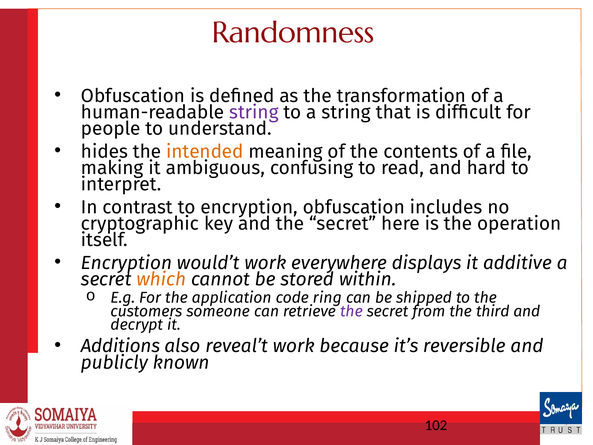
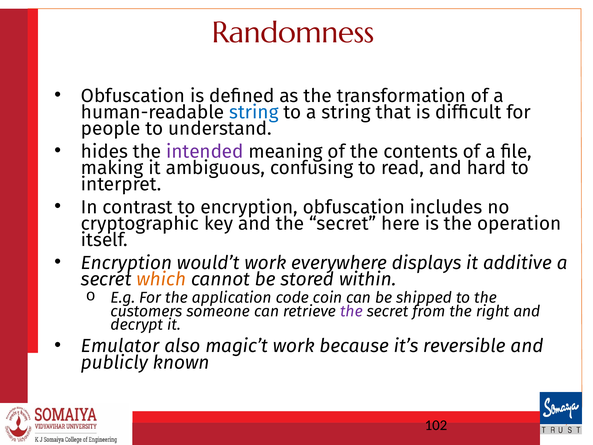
string at (254, 112) colour: purple -> blue
intended colour: orange -> purple
ring: ring -> coin
third: third -> right
Additions: Additions -> Emulator
reveal’t: reveal’t -> magic’t
